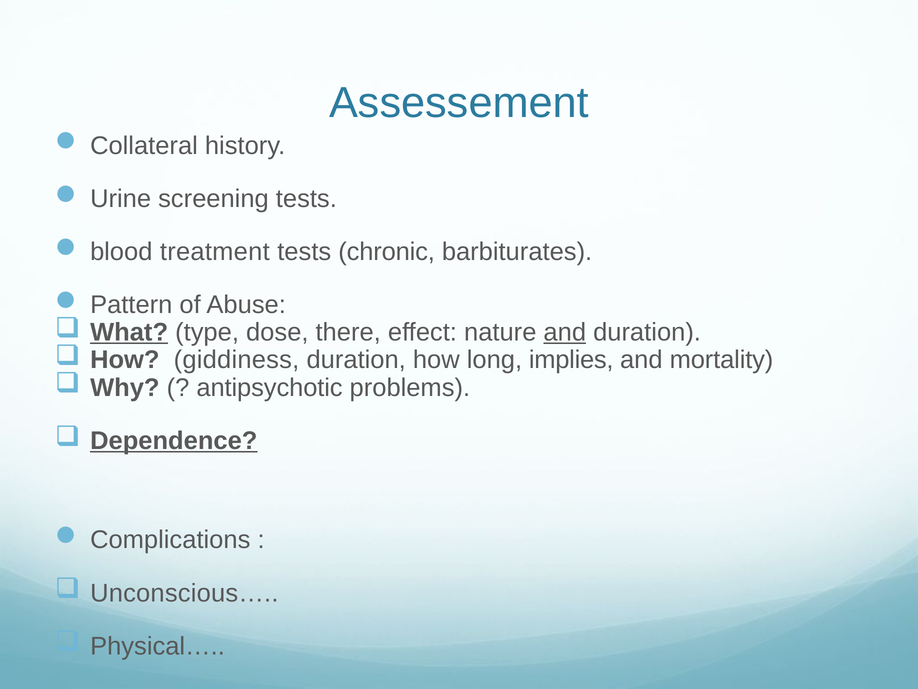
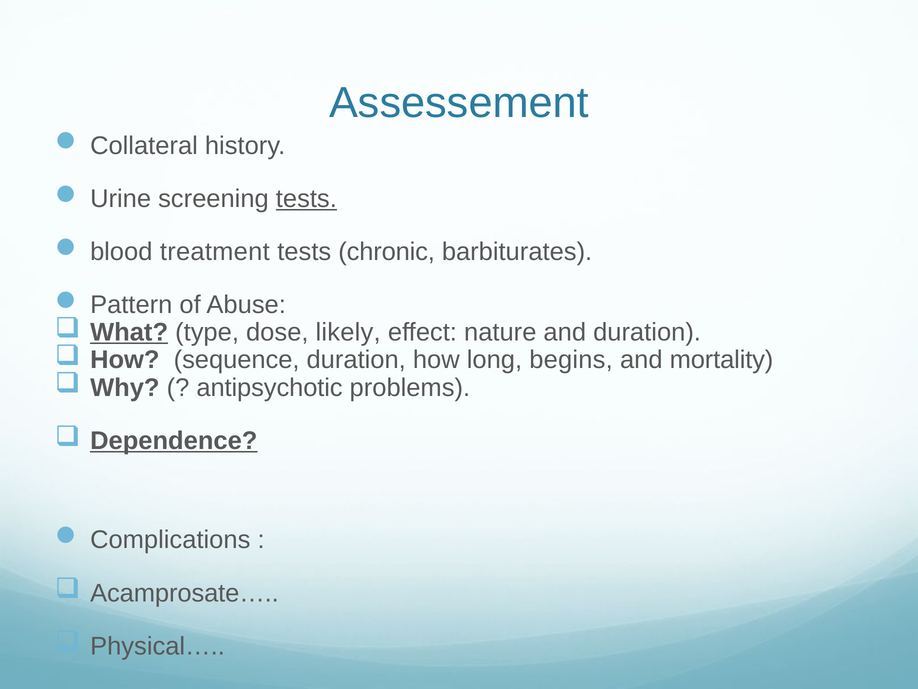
tests at (306, 199) underline: none -> present
there: there -> likely
and at (565, 332) underline: present -> none
giddiness: giddiness -> sequence
implies: implies -> begins
Unconscious…: Unconscious… -> Acamprosate…
